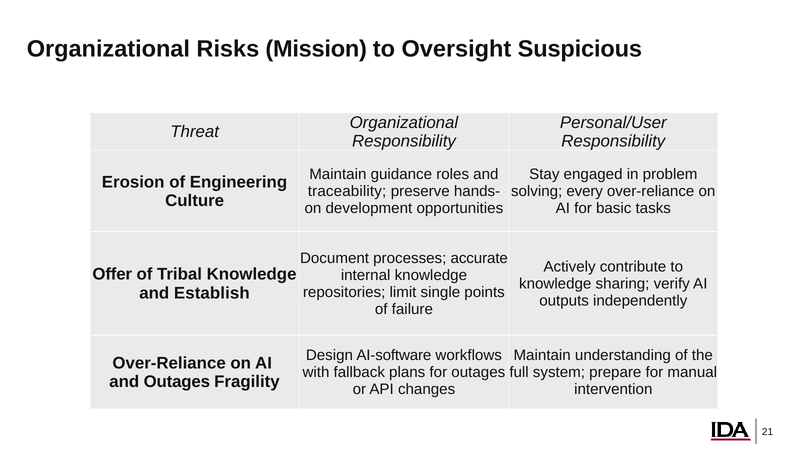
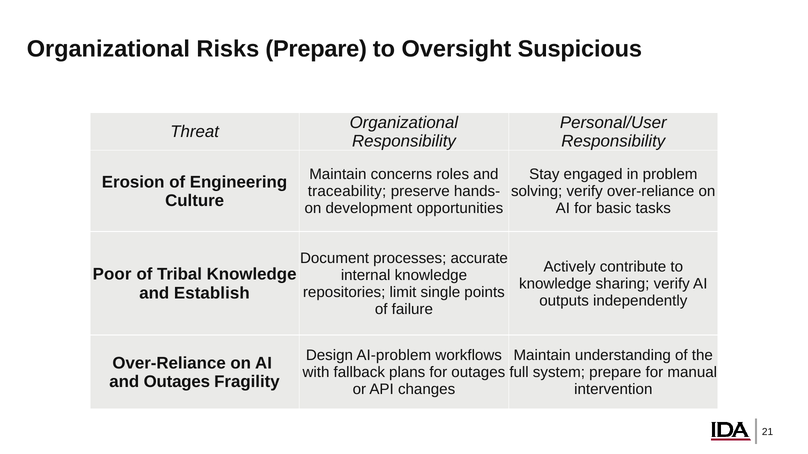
Risks Mission: Mission -> Prepare
guidance: guidance -> concerns
solving every: every -> verify
Offer: Offer -> Poor
AI-software: AI-software -> AI-problem
